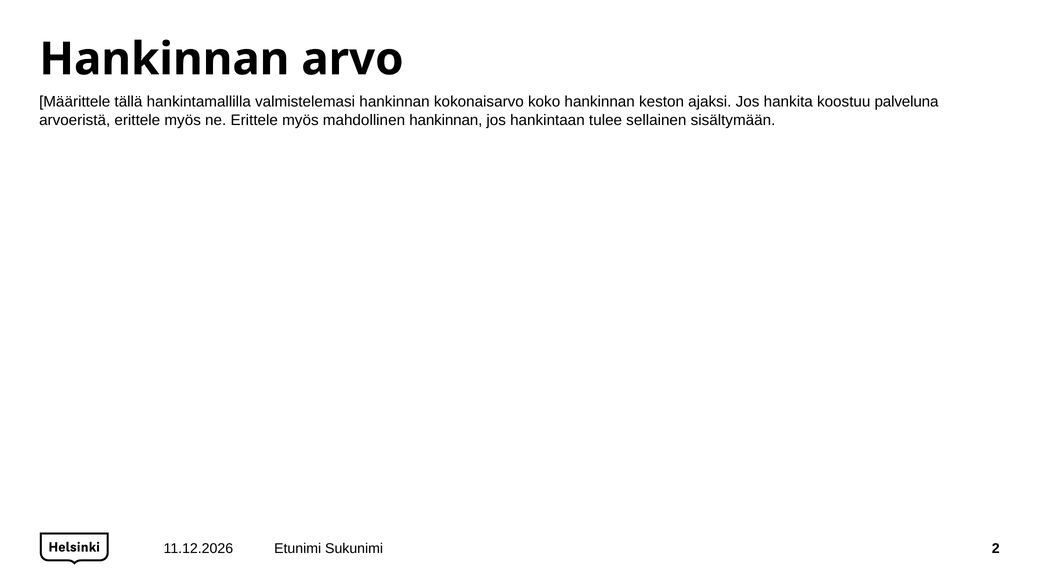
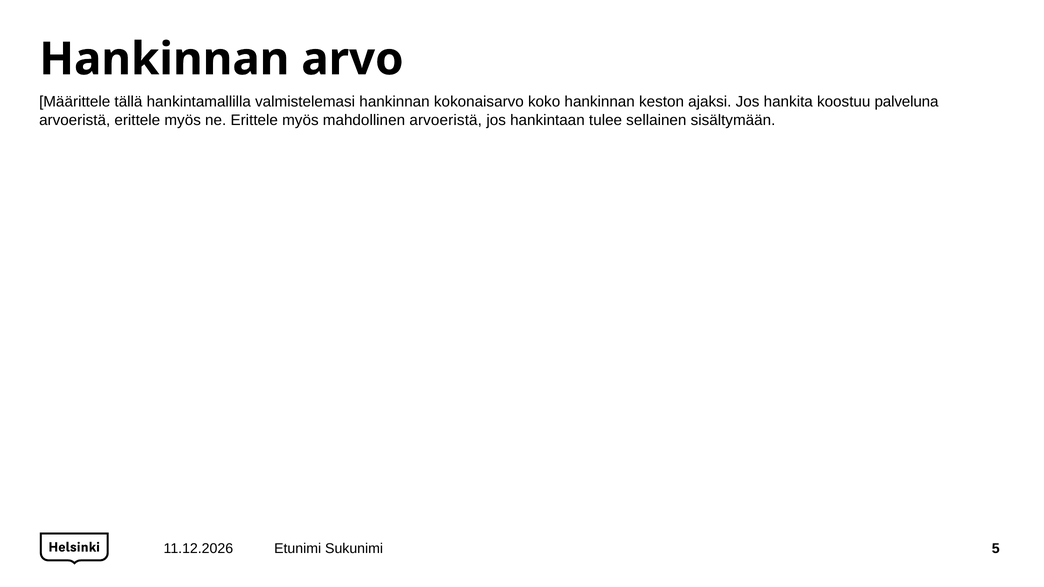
mahdollinen hankinnan: hankinnan -> arvoeristä
2: 2 -> 5
